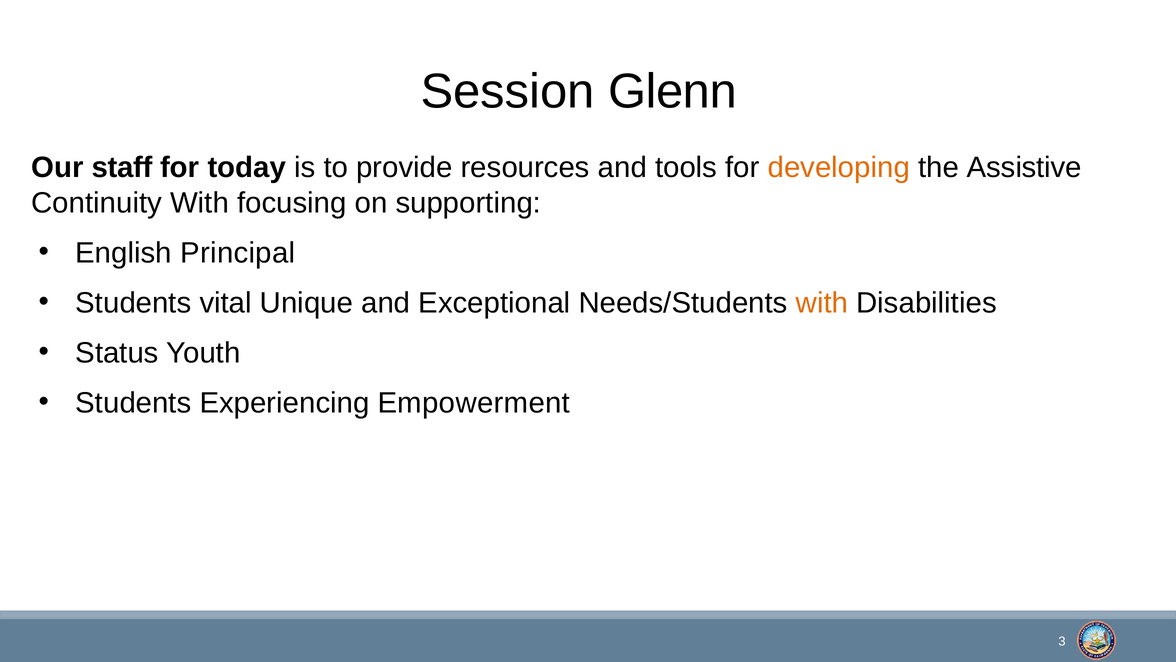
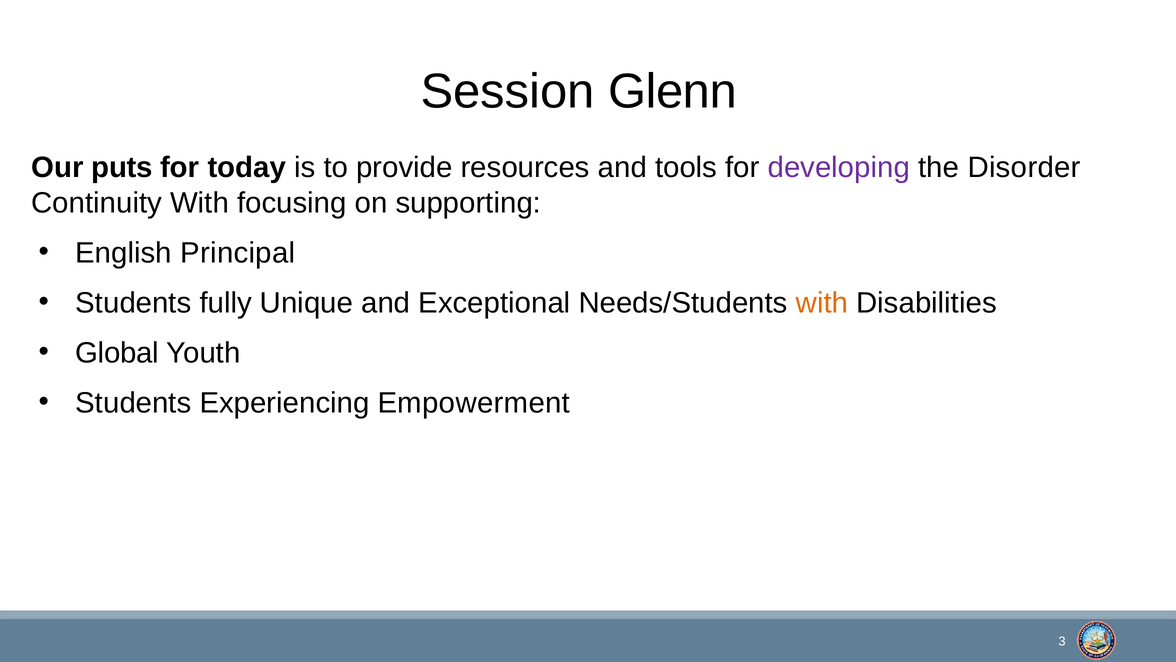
staff: staff -> puts
developing colour: orange -> purple
Assistive: Assistive -> Disorder
vital: vital -> fully
Status: Status -> Global
